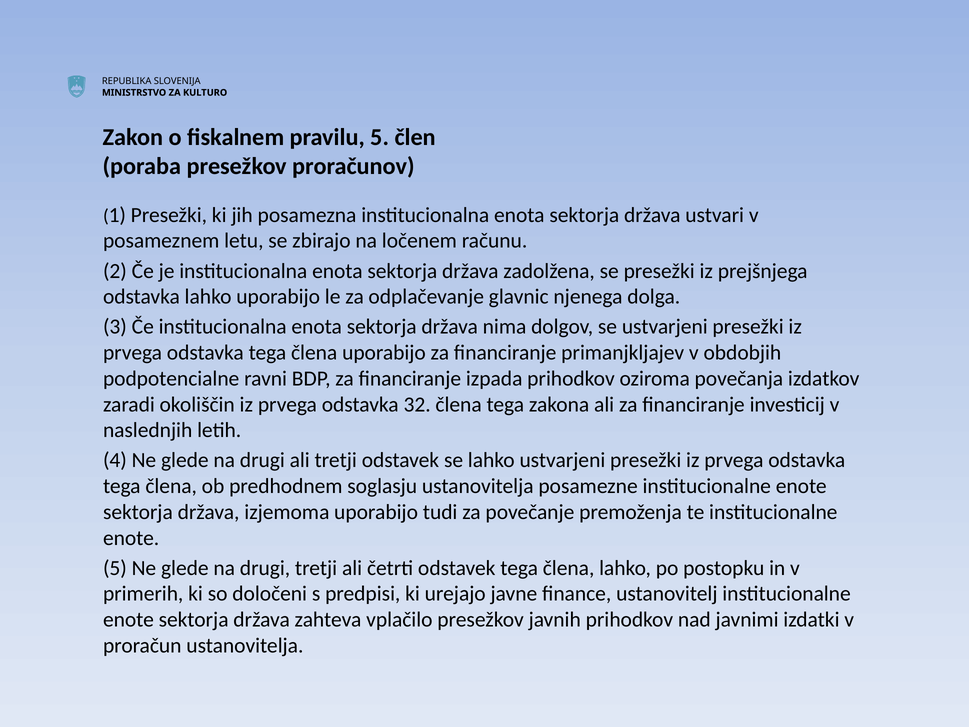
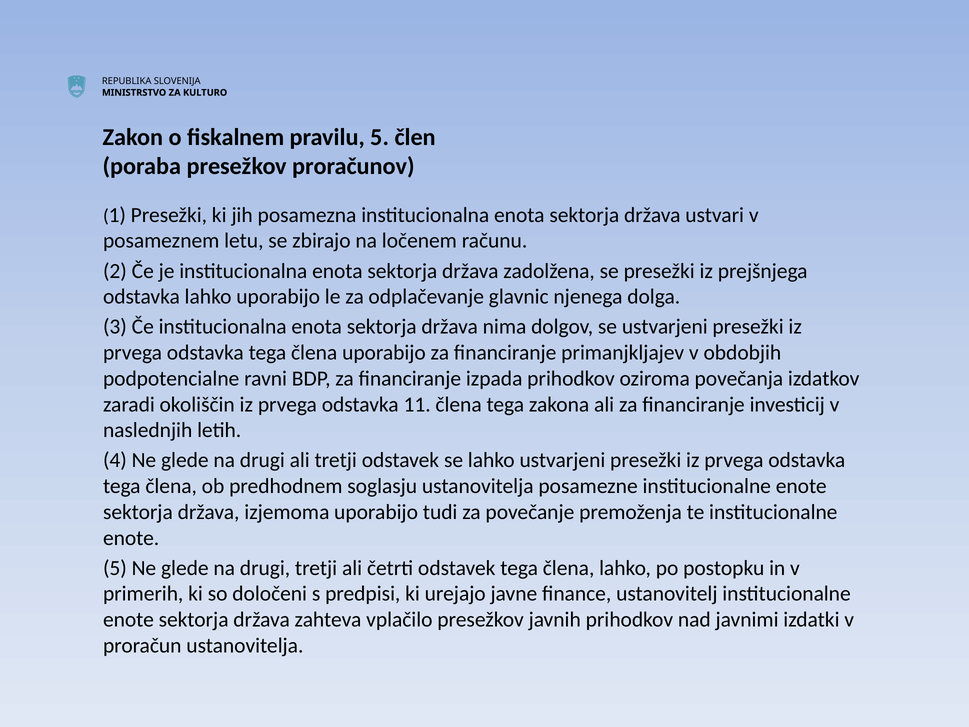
32: 32 -> 11
